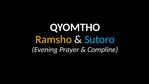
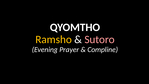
Sutoro colour: light blue -> pink
